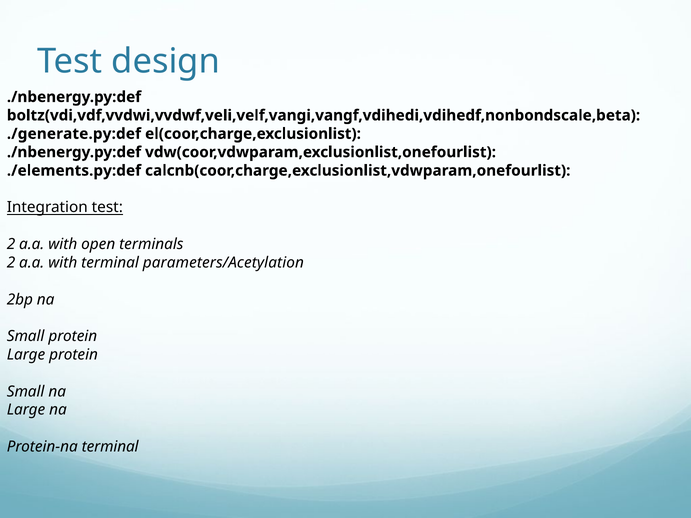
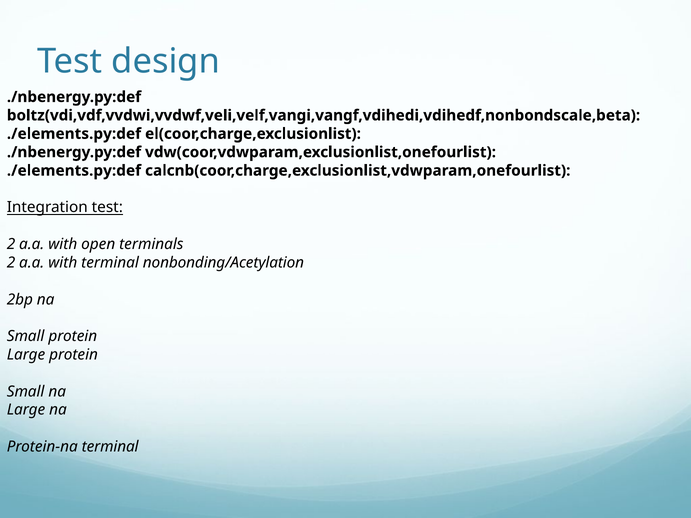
./generate.py:def at (74, 134): ./generate.py:def -> ./elements.py:def
parameters/Acetylation: parameters/Acetylation -> nonbonding/Acetylation
